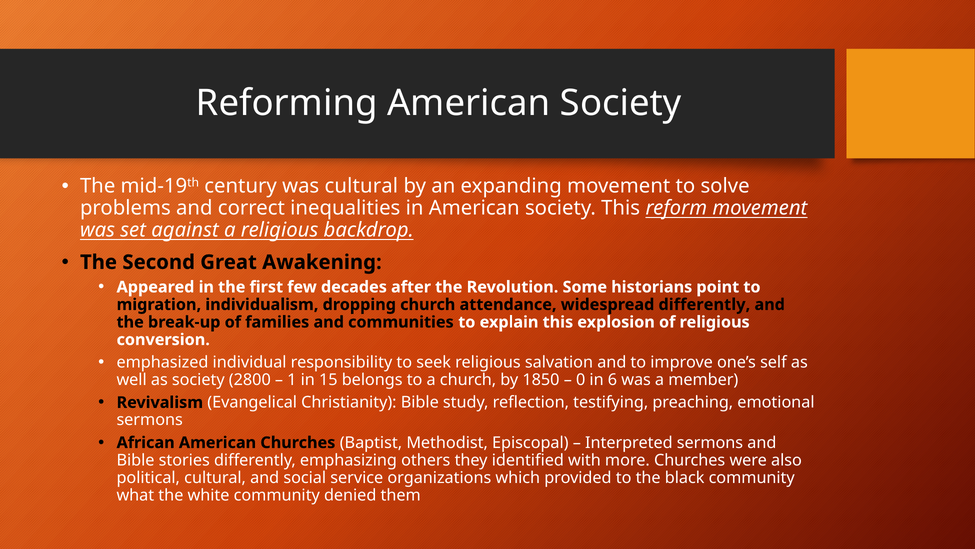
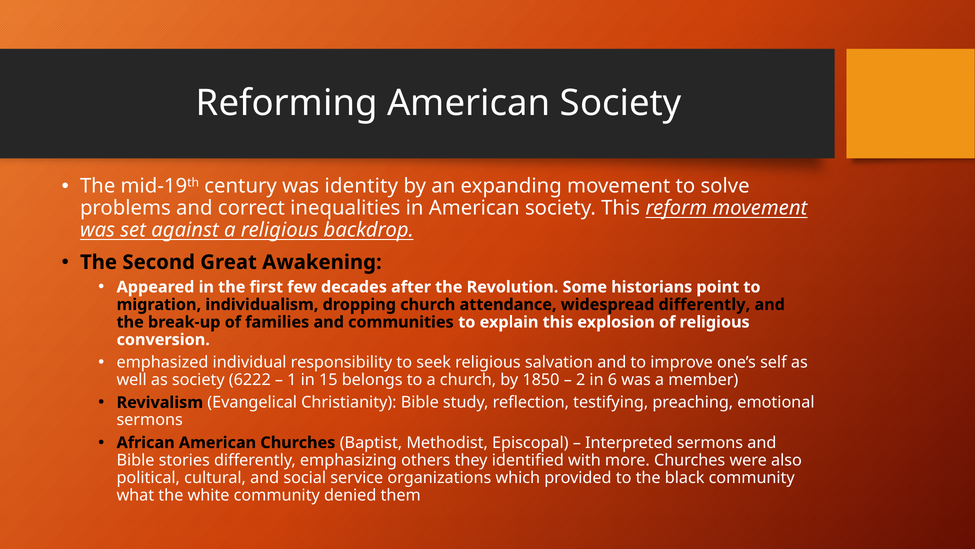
was cultural: cultural -> identity
2800: 2800 -> 6222
0: 0 -> 2
